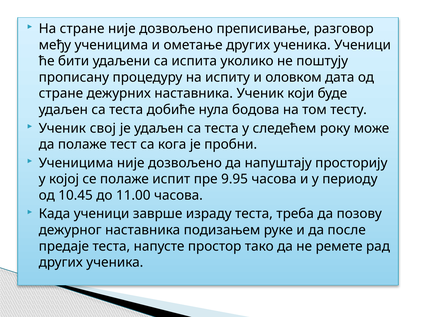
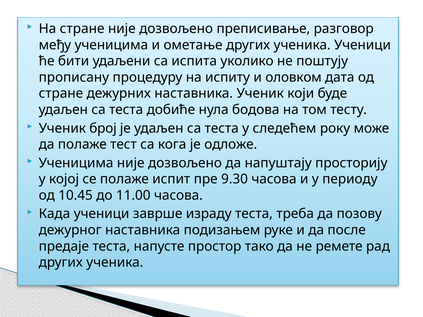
свој: свој -> број
пробни: пробни -> одложе
9.95: 9.95 -> 9.30
